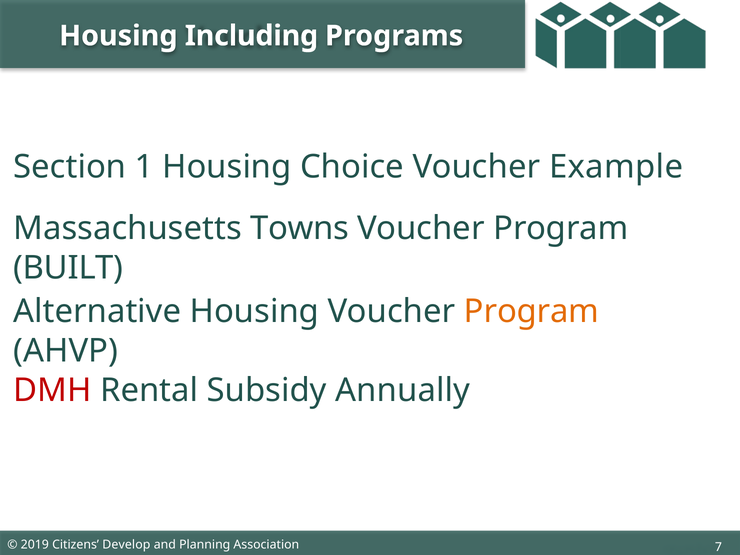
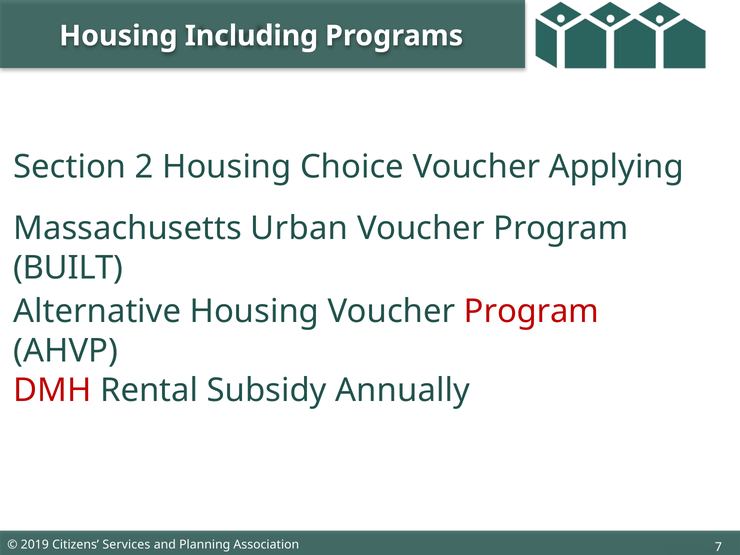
1: 1 -> 2
Example: Example -> Applying
Towns: Towns -> Urban
Program at (532, 311) colour: orange -> red
Develop: Develop -> Services
